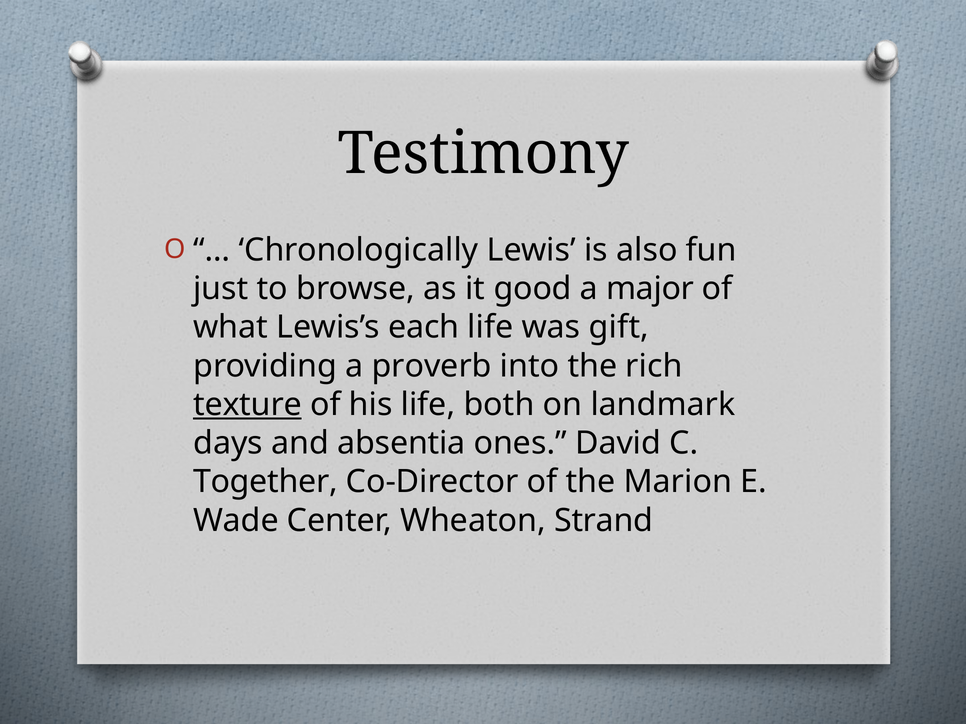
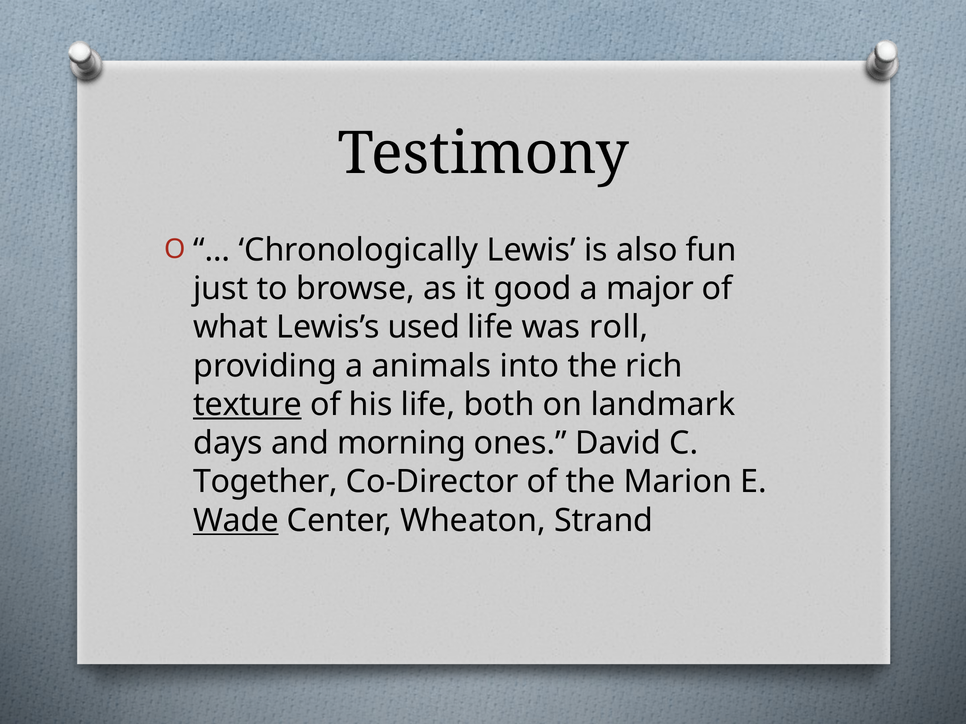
each: each -> used
gift: gift -> roll
proverb: proverb -> animals
absentia: absentia -> morning
Wade underline: none -> present
